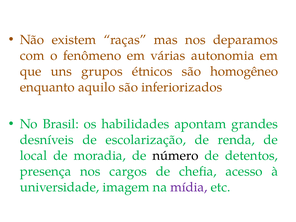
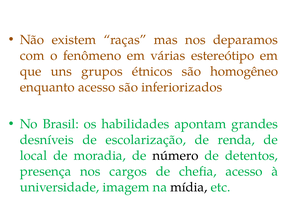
autonomia: autonomia -> estereótipo
enquanto aquilo: aquilo -> acesso
mídia colour: purple -> black
